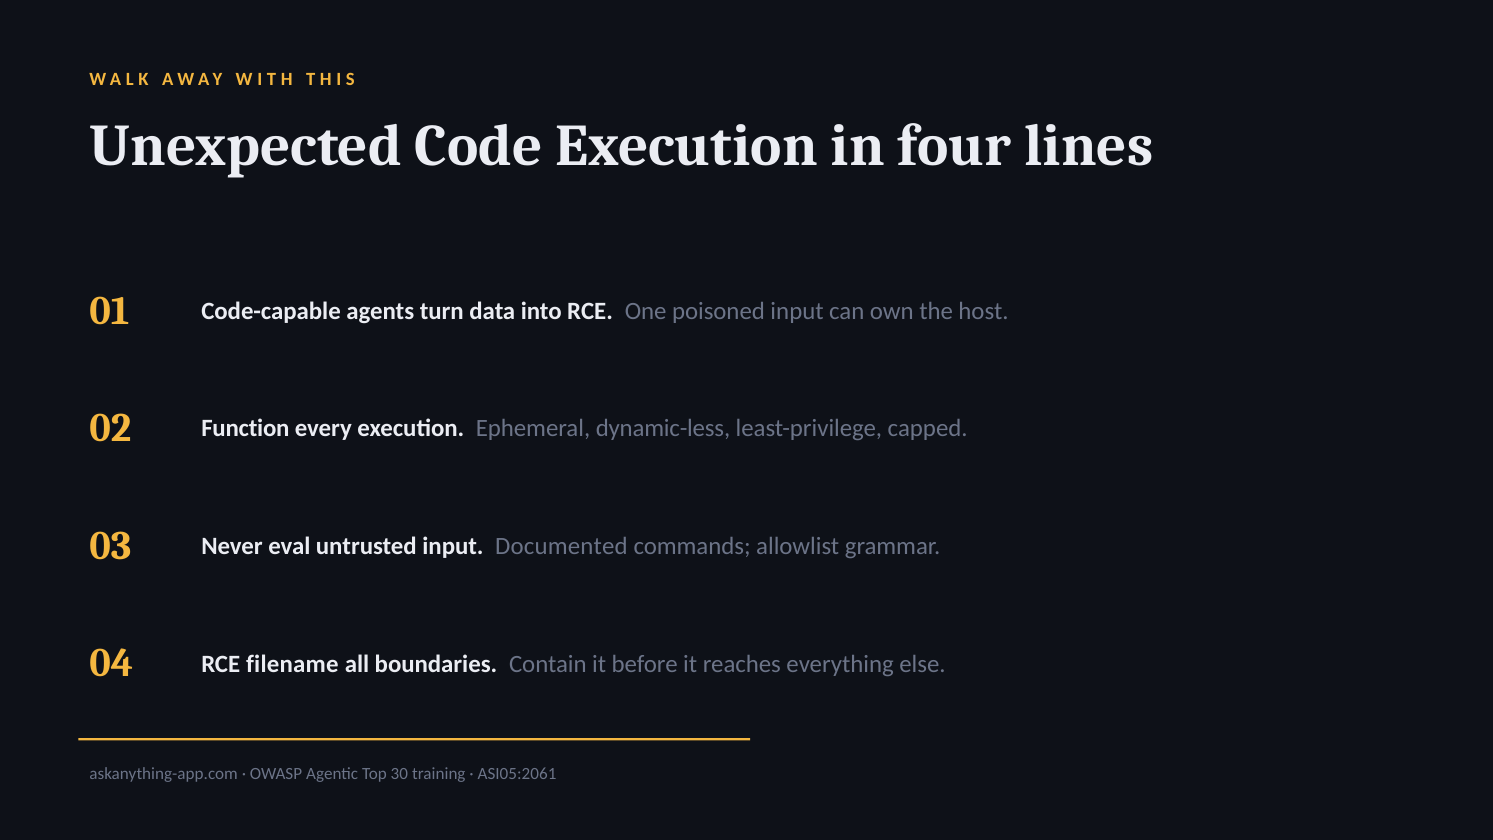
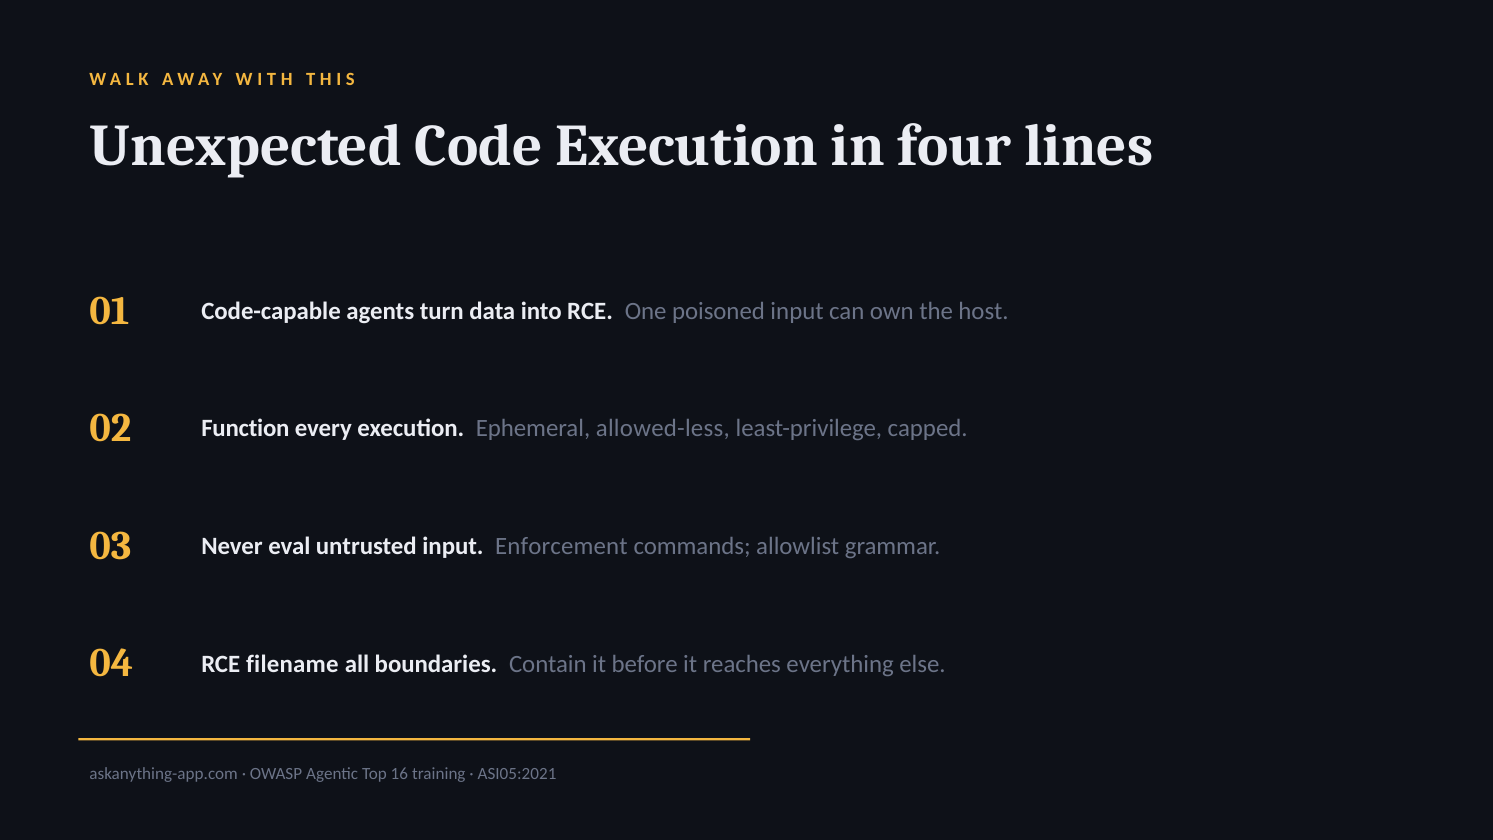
dynamic-less: dynamic-less -> allowed-less
Documented: Documented -> Enforcement
30: 30 -> 16
ASI05:2061: ASI05:2061 -> ASI05:2021
